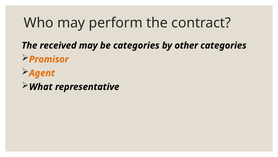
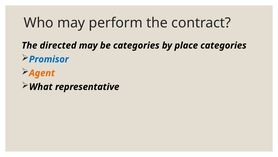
received: received -> directed
other: other -> place
Promisor colour: orange -> blue
